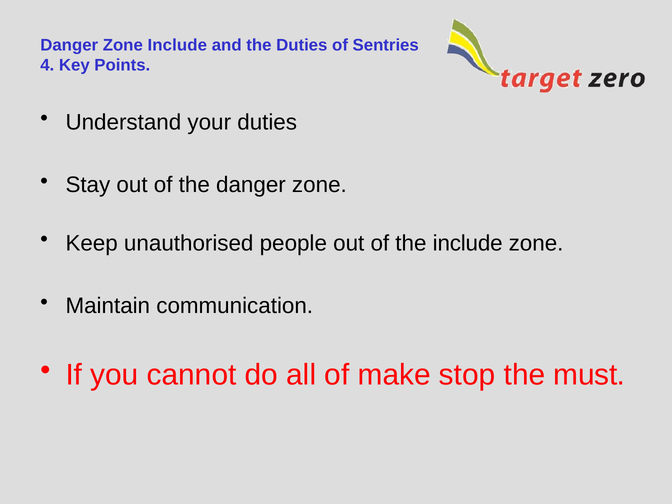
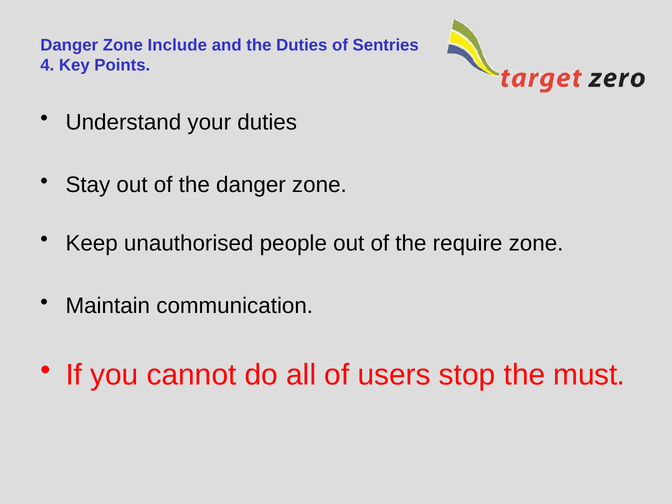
the include: include -> require
make: make -> users
